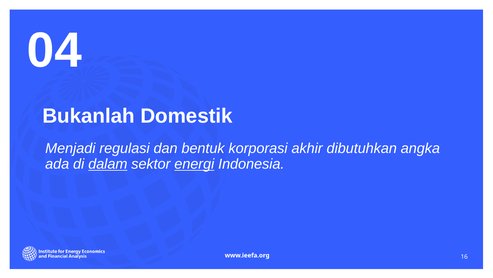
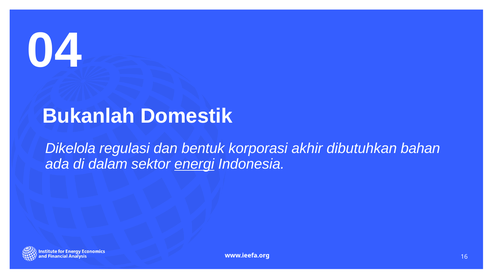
Menjadi: Menjadi -> Dikelola
angka: angka -> bahan
dalam underline: present -> none
